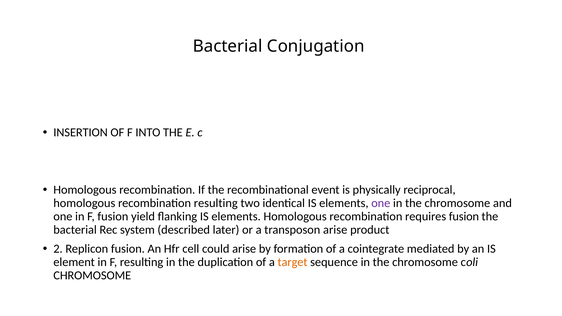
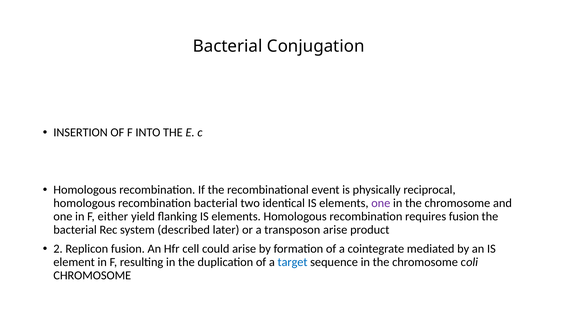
recombination resulting: resulting -> bacterial
F fusion: fusion -> either
target colour: orange -> blue
